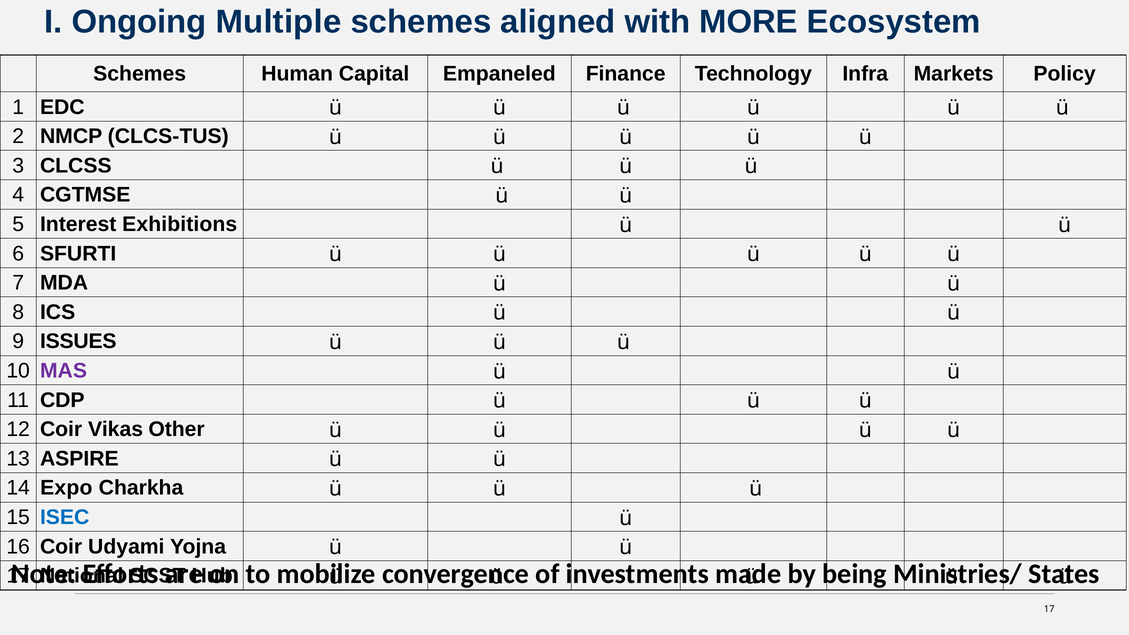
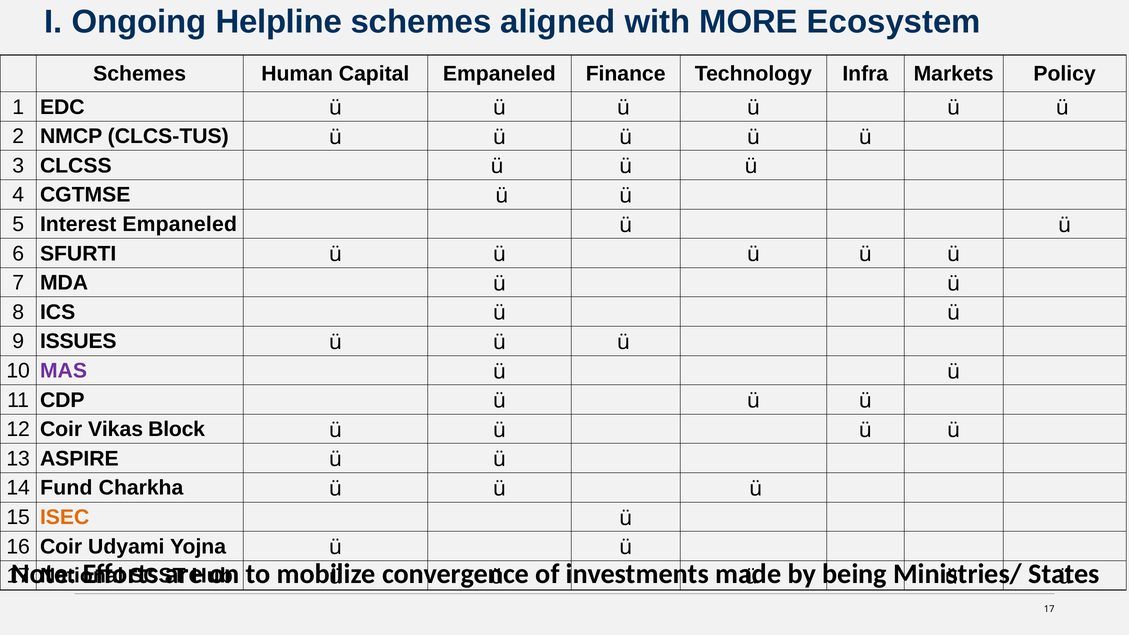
Multiple: Multiple -> Helpline
Interest Exhibitions: Exhibitions -> Empaneled
Other: Other -> Block
Expo: Expo -> Fund
ISEC colour: blue -> orange
